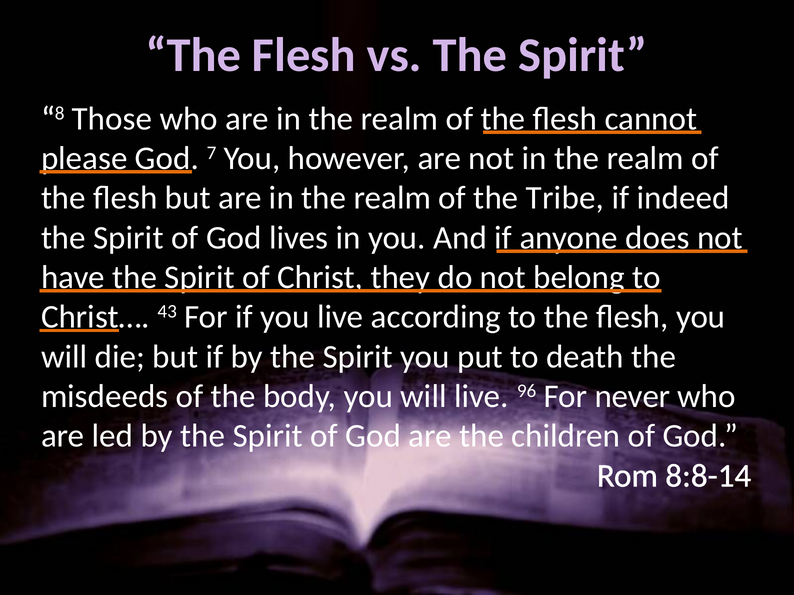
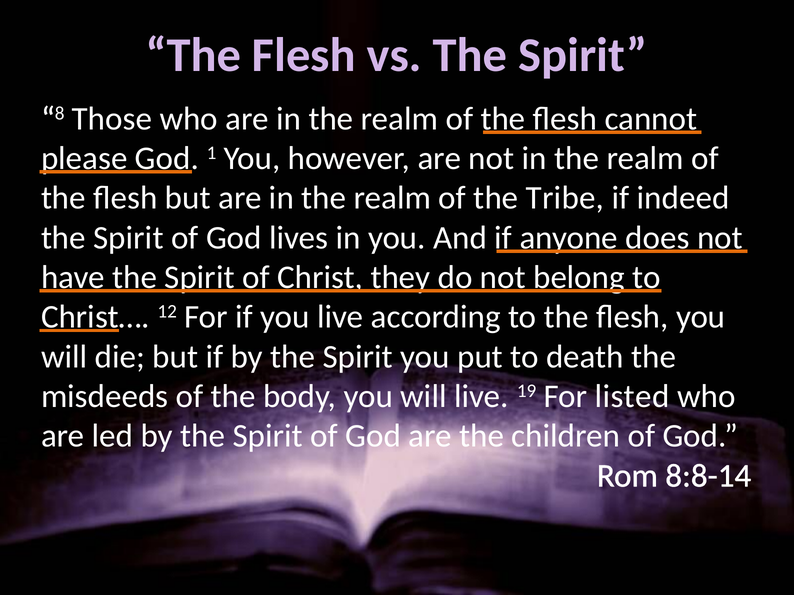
7: 7 -> 1
43: 43 -> 12
96: 96 -> 19
never: never -> listed
